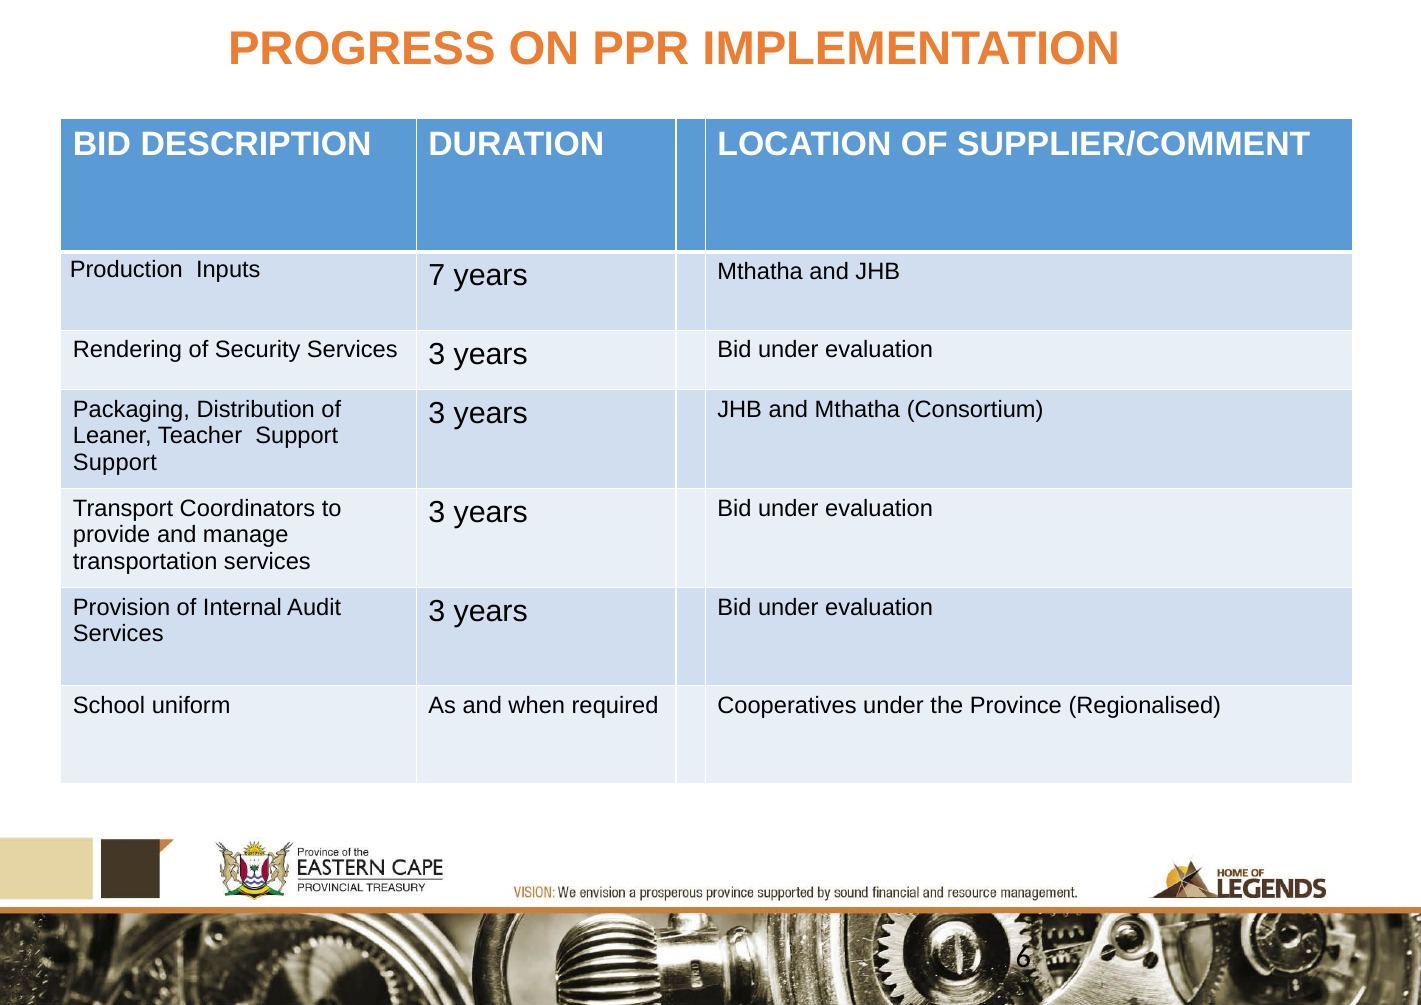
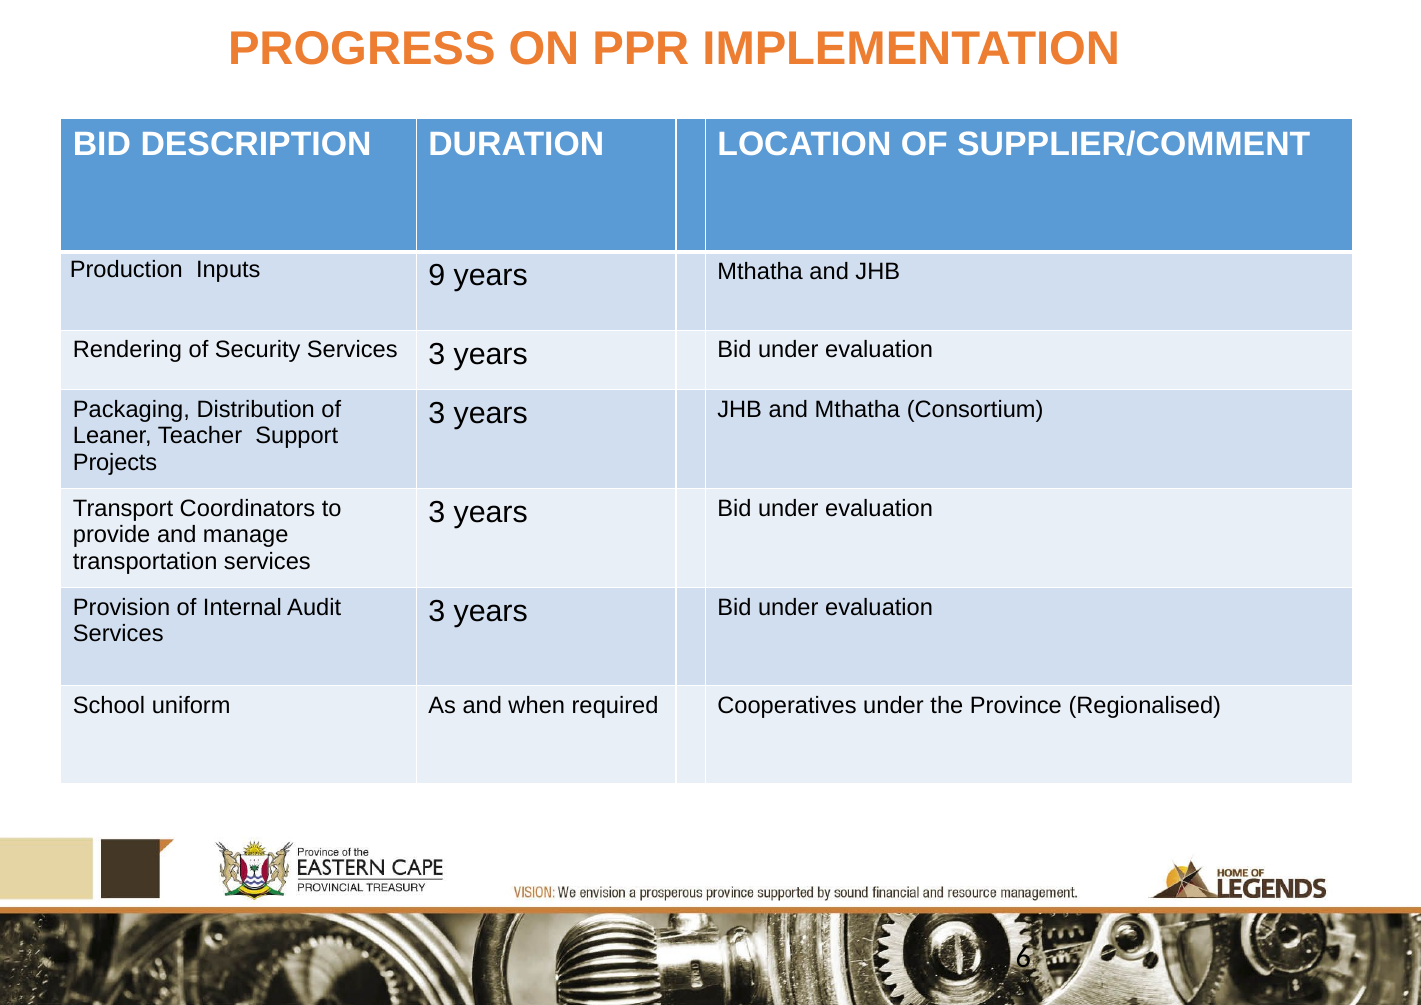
7: 7 -> 9
Support at (115, 462): Support -> Projects
